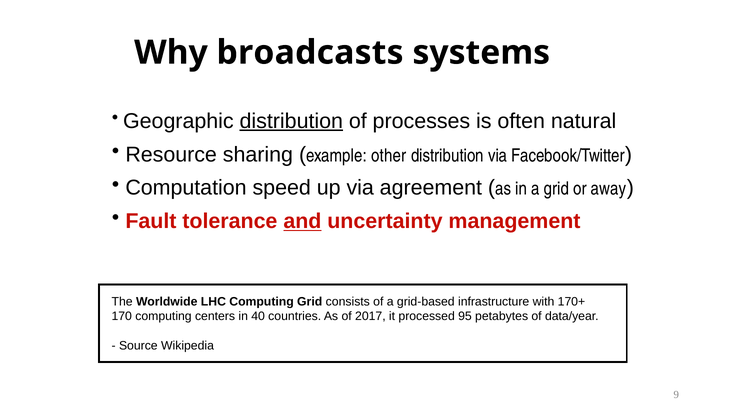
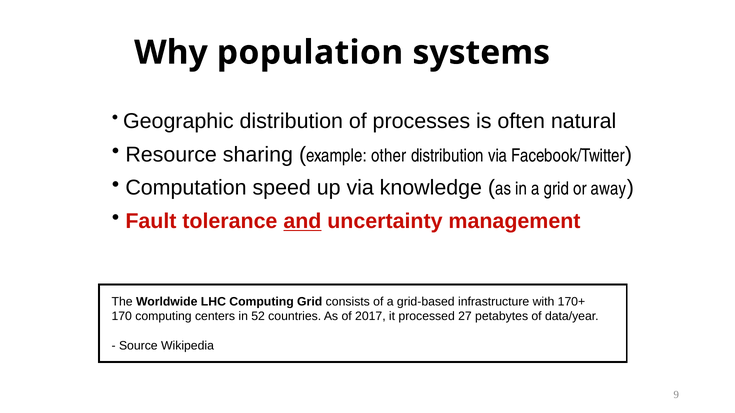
broadcasts: broadcasts -> population
distribution at (291, 121) underline: present -> none
agreement: agreement -> knowledge
40: 40 -> 52
95: 95 -> 27
